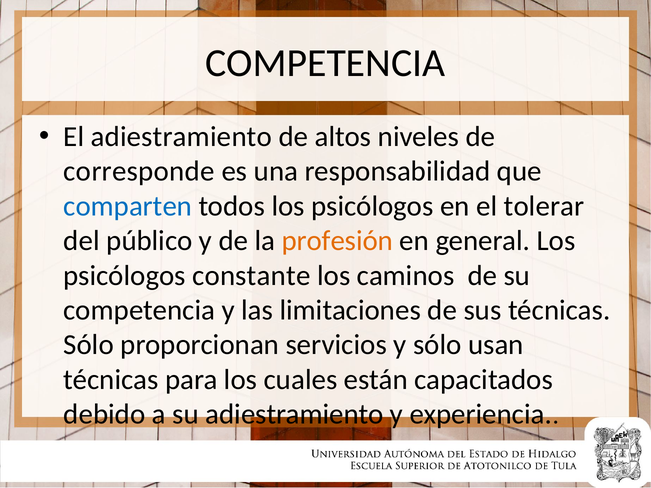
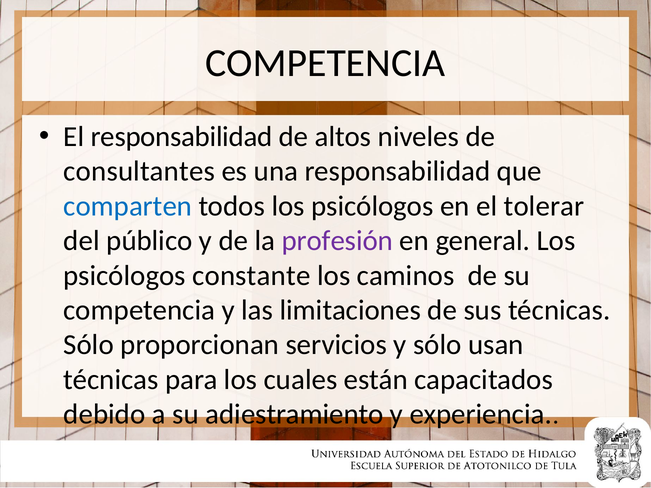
El adiestramiento: adiestramiento -> responsabilidad
corresponde: corresponde -> consultantes
profesión colour: orange -> purple
